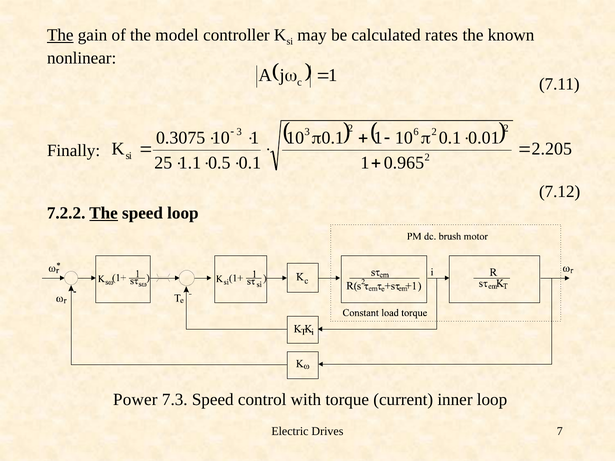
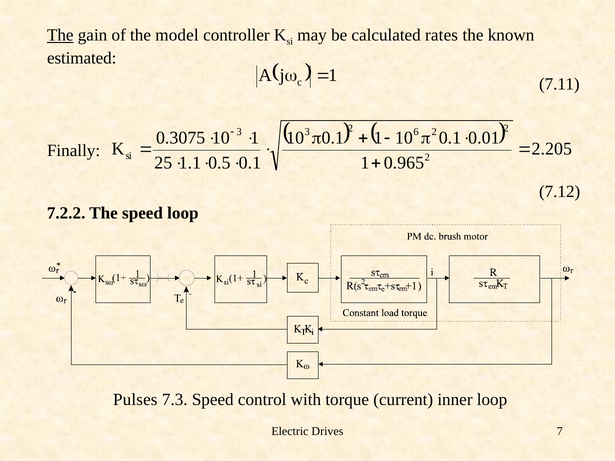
nonlinear: nonlinear -> estimated
The at (104, 213) underline: present -> none
Power: Power -> Pulses
